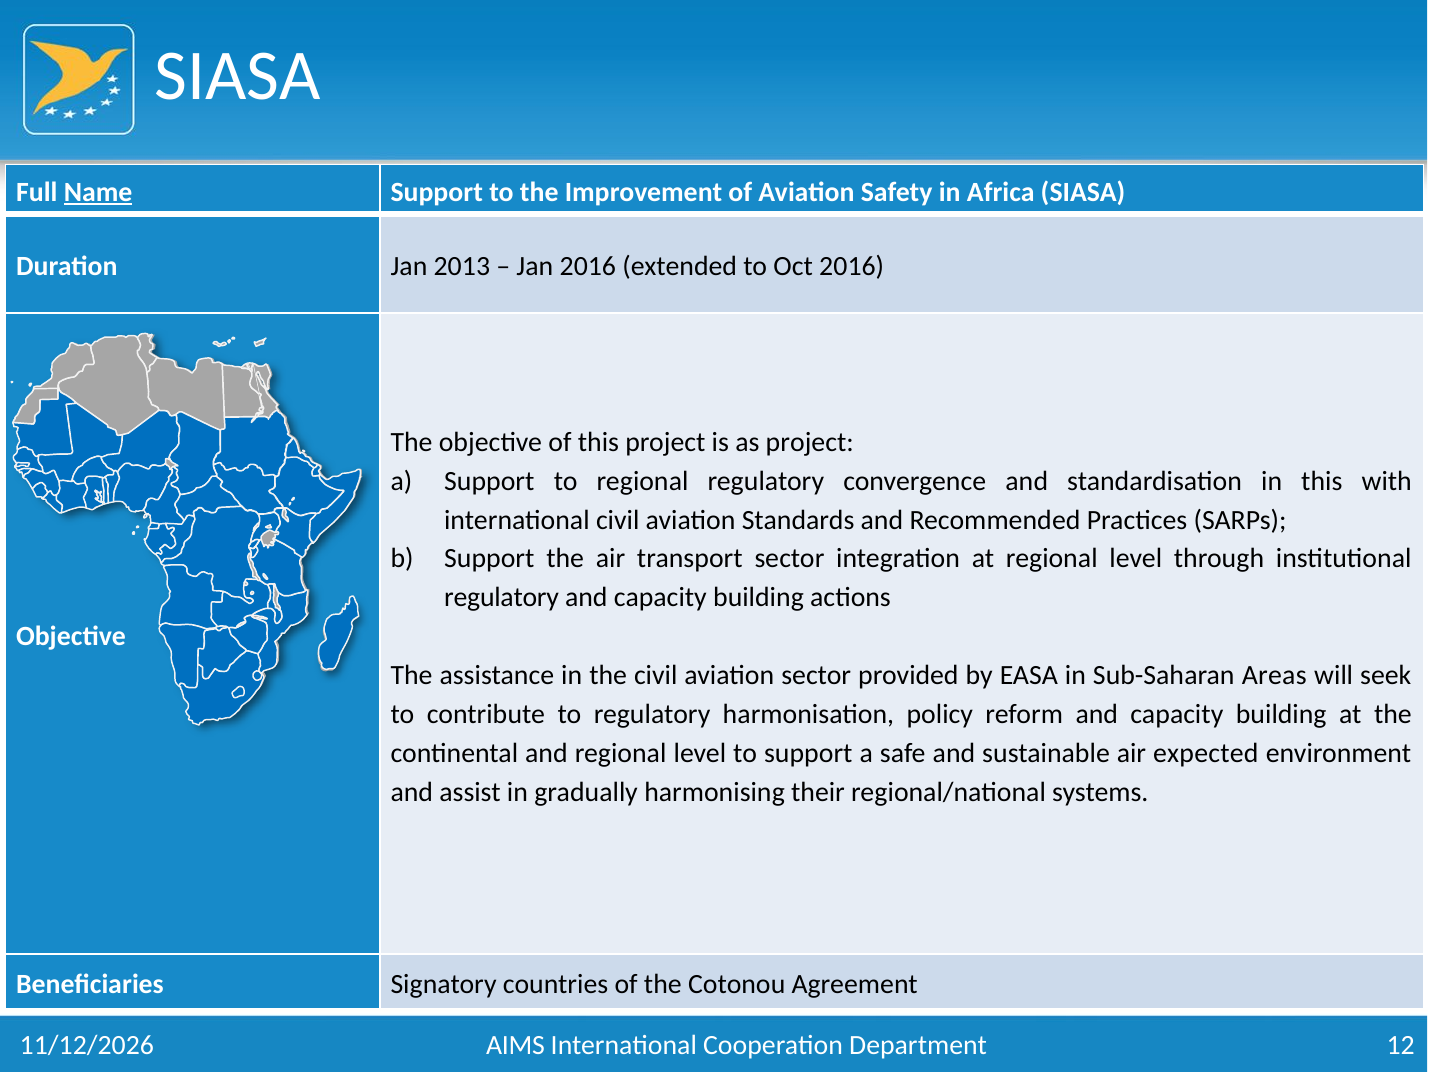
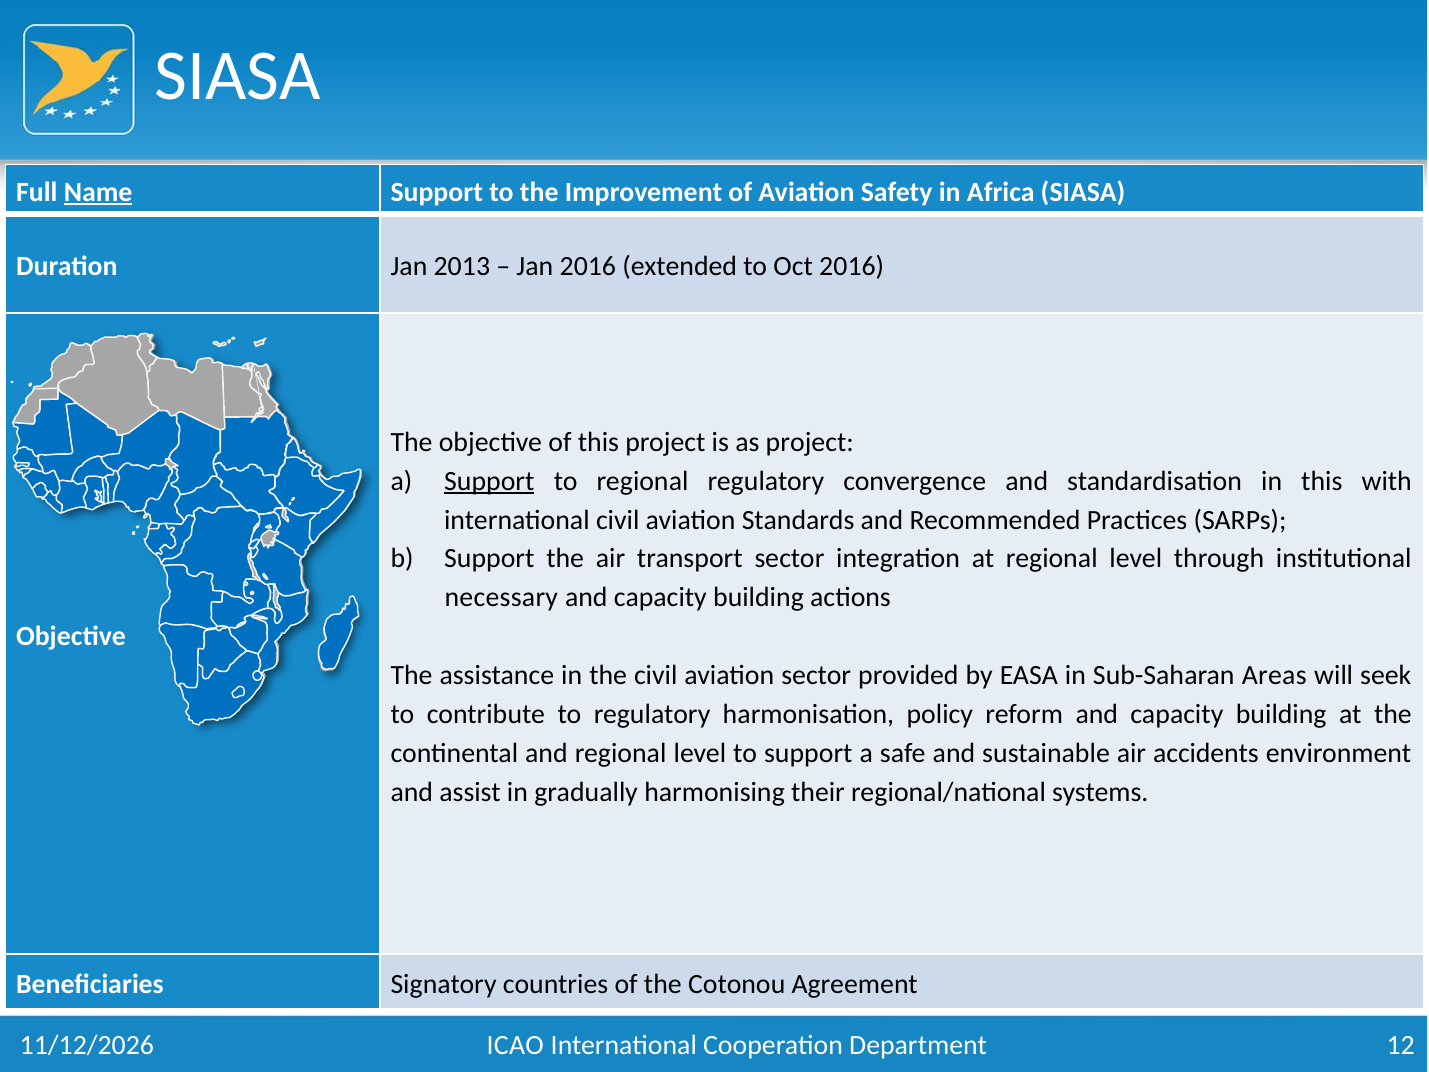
Support at (489, 481) underline: none -> present
regulatory at (502, 597): regulatory -> necessary
expected: expected -> accidents
AIMS: AIMS -> ICAO
